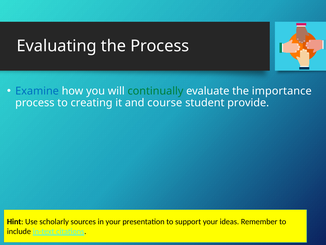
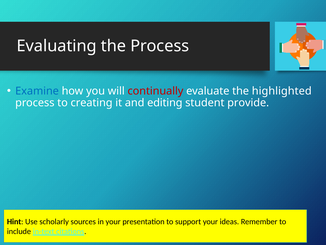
continually colour: green -> red
importance: importance -> highlighted
course: course -> editing
